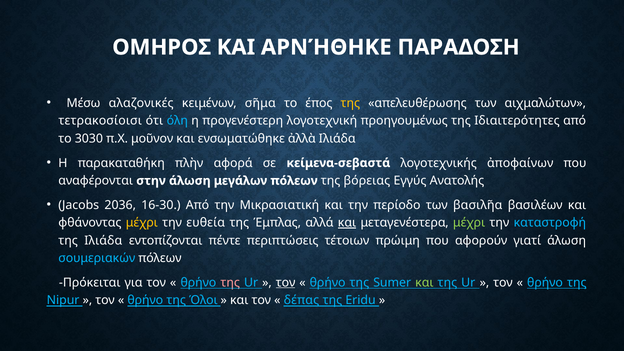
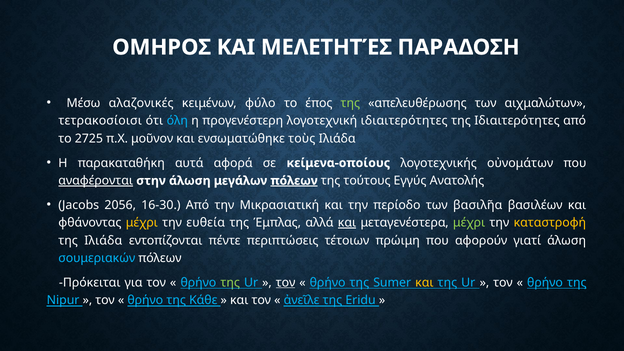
ΑΡΝΉΘΗΚΕ: ΑΡΝΉΘΗΚΕ -> ΜΕΛΕΤΗΤΈΣ
σῆμα: σῆμα -> φύλο
της at (350, 103) colour: yellow -> light green
λογοτεχνική προηγουμένως: προηγουμένως -> ιδιαιτερότητες
3030: 3030 -> 2725
ἀλλὰ: ἀλλὰ -> τοὺς
πλὴν: πλὴν -> αυτά
κείμενα-σεβαστά: κείμενα-σεβαστά -> κείμενα-οποίους
ἀποφαίνων: ἀποφαίνων -> οὐνομάτων
αναφέρονται underline: none -> present
πόλεων at (294, 181) underline: none -> present
βόρειας: βόρειας -> τούτους
2036: 2036 -> 2056
καταστροφή colour: light blue -> yellow
της at (230, 283) colour: pink -> light green
και at (424, 283) colour: light green -> yellow
Όλοι: Όλοι -> Κάθε
δέπας: δέπας -> ἀνεῖλε
